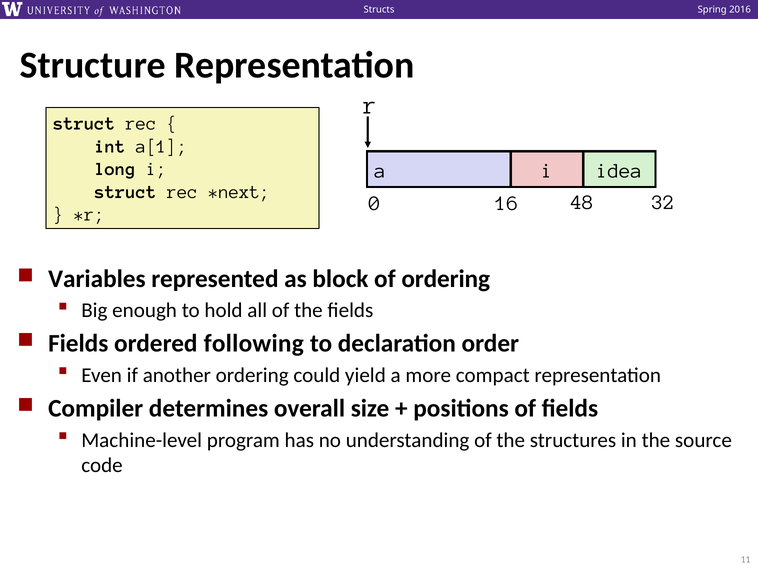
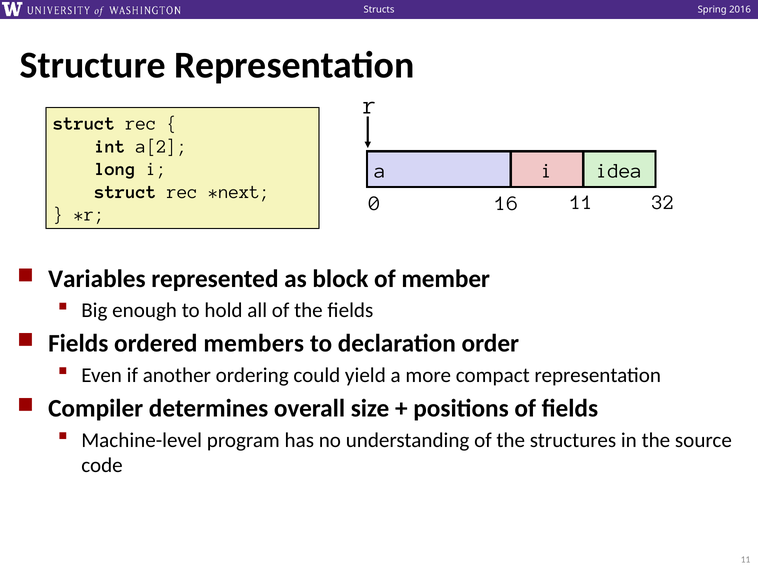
a[1: a[1 -> a[2
16 48: 48 -> 11
of ordering: ordering -> member
following: following -> members
